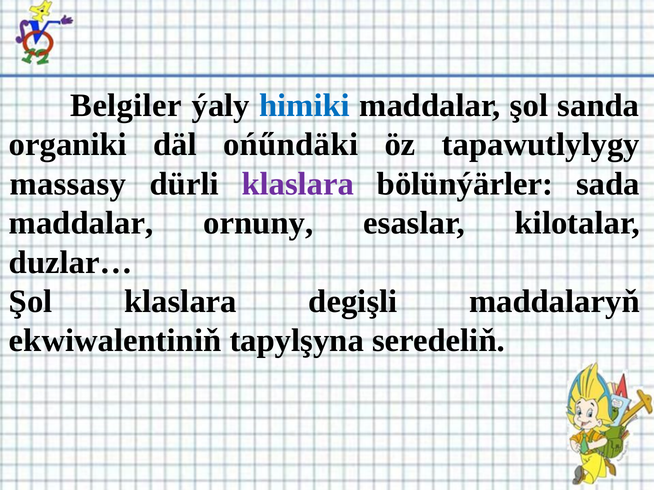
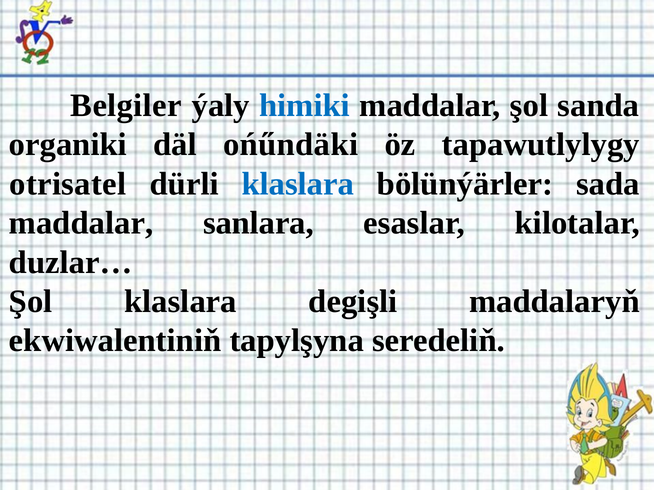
massasy: massasy -> otrisatel
klaslara at (298, 184) colour: purple -> blue
ornuny: ornuny -> sanlara
